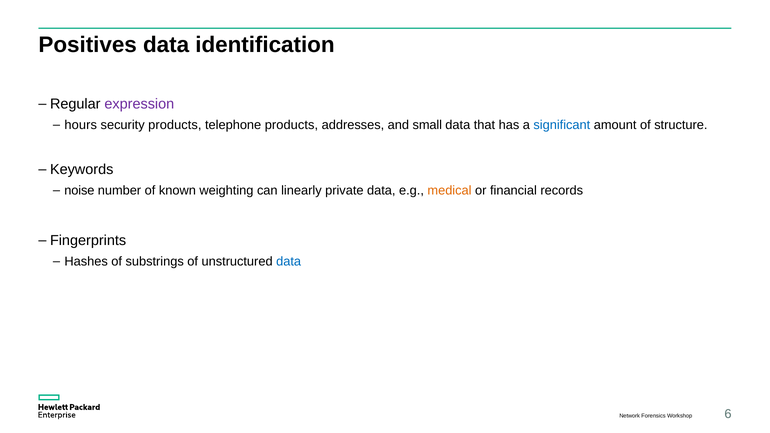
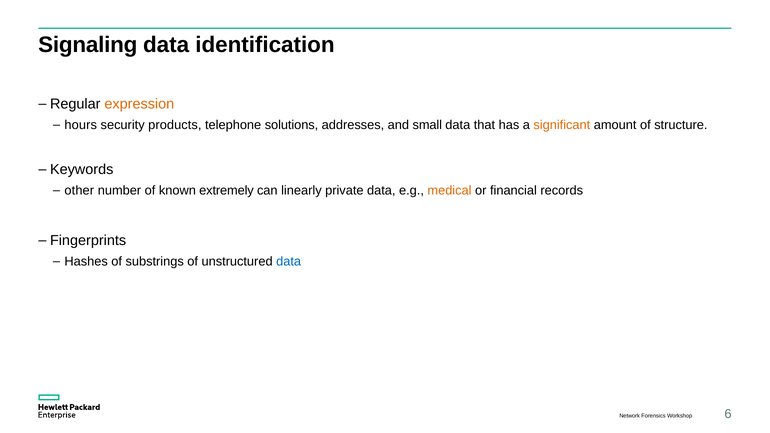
Positives: Positives -> Signaling
expression colour: purple -> orange
telephone products: products -> solutions
significant colour: blue -> orange
noise: noise -> other
weighting: weighting -> extremely
